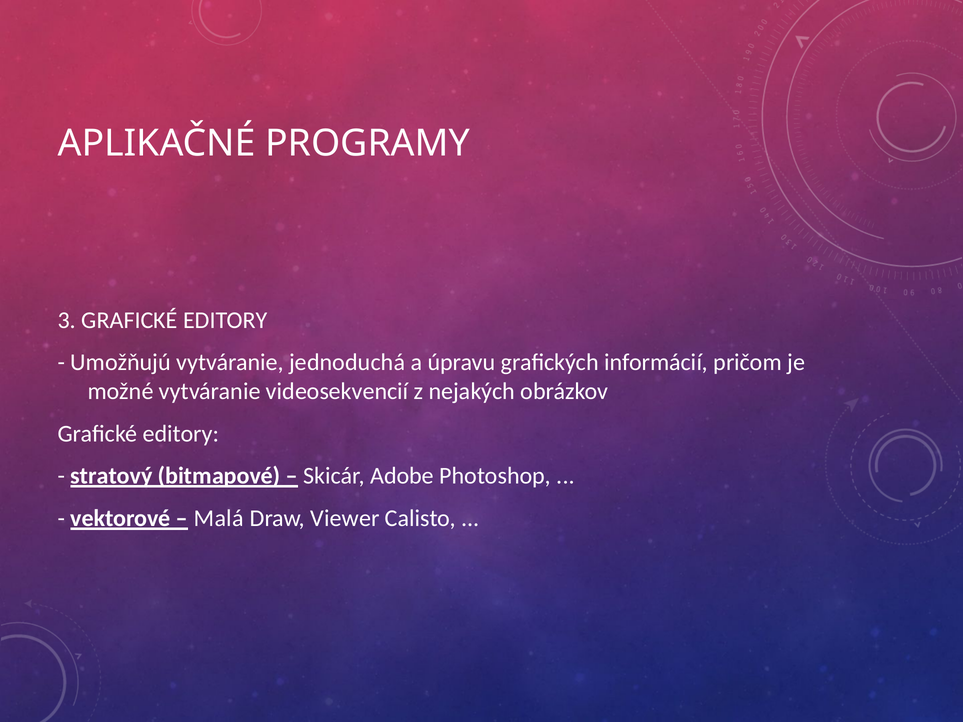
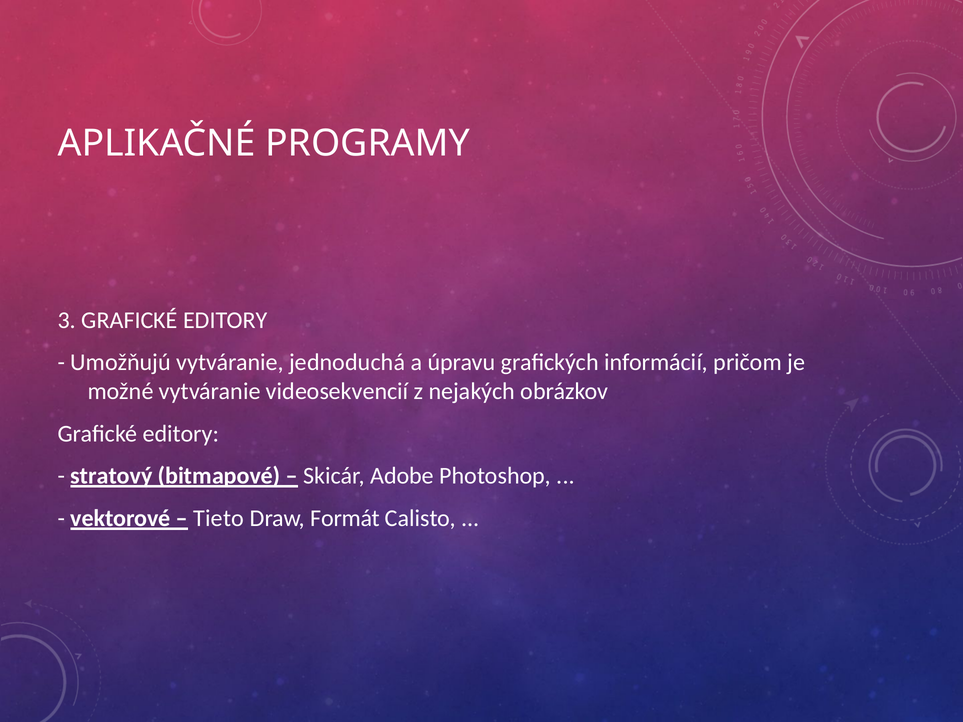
Malá: Malá -> Tieto
Viewer: Viewer -> Formát
